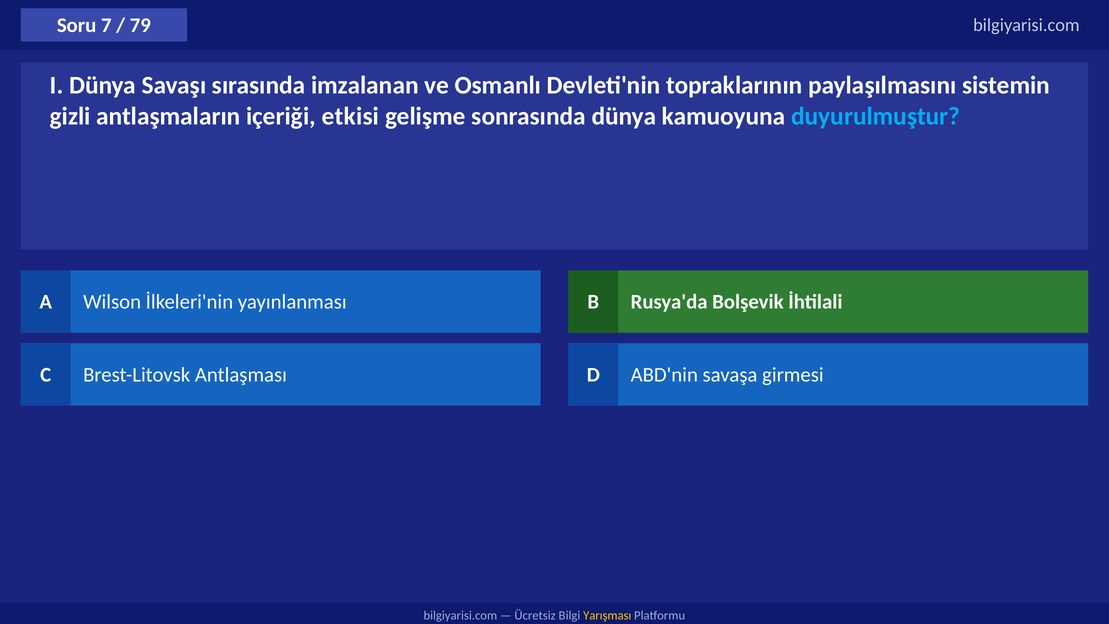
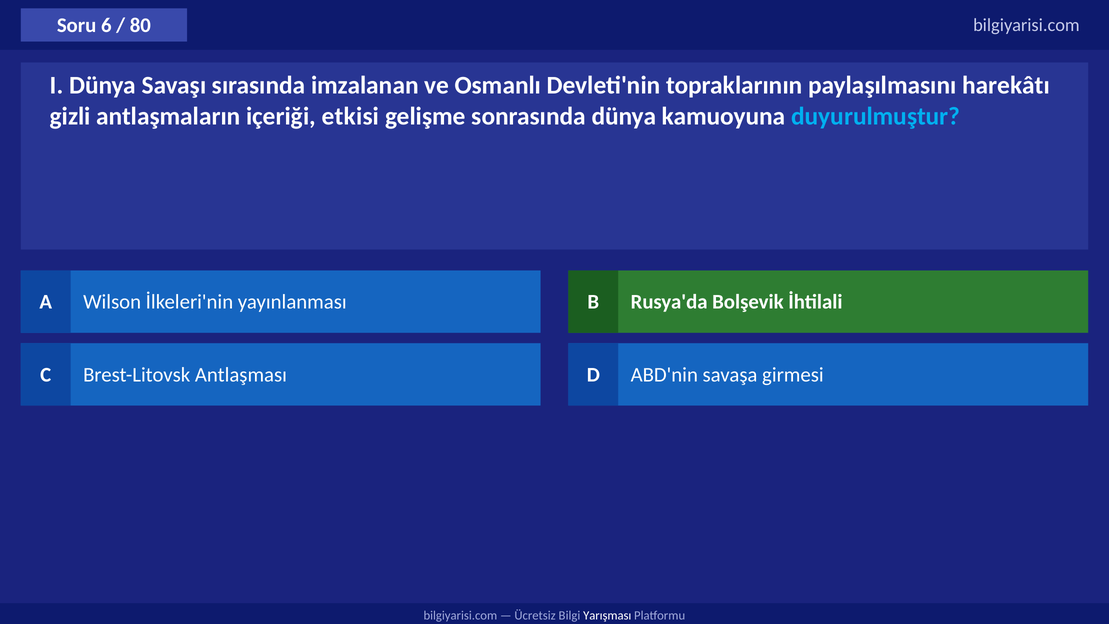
7: 7 -> 6
79: 79 -> 80
sistemin: sistemin -> harekâtı
Yarışması colour: yellow -> white
